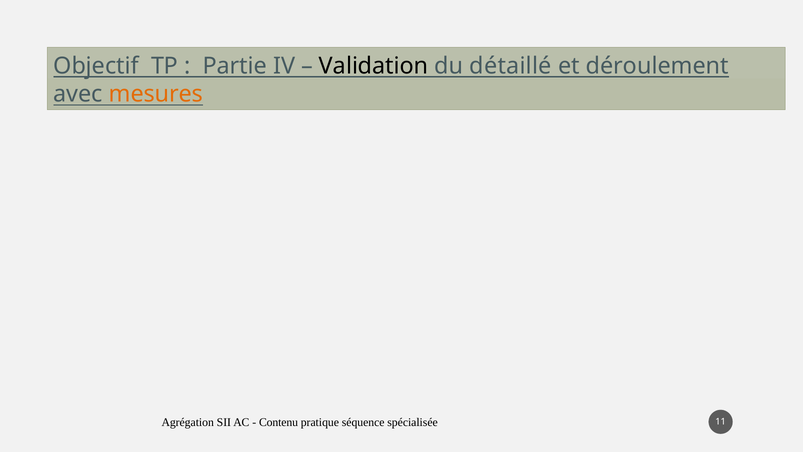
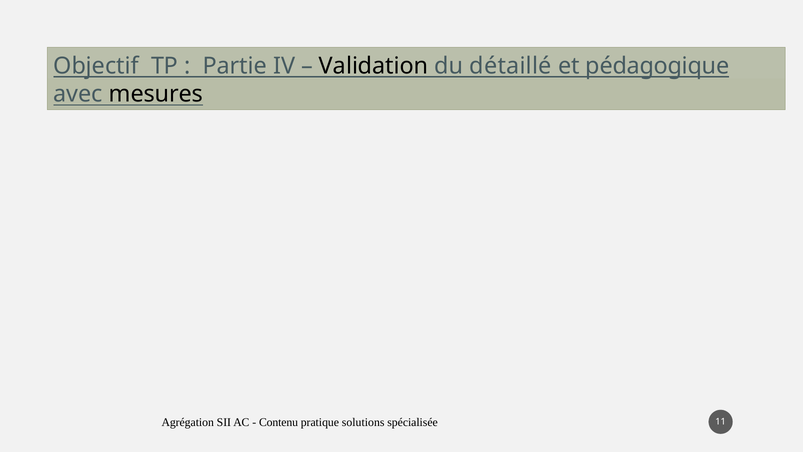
déroulement: déroulement -> pédagogique
mesures colour: orange -> black
séquence: séquence -> solutions
